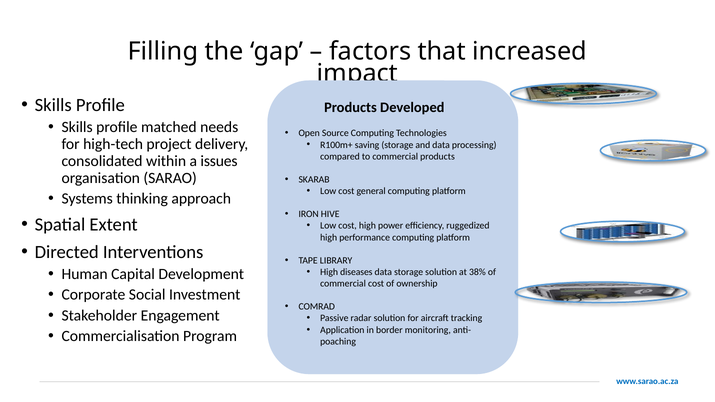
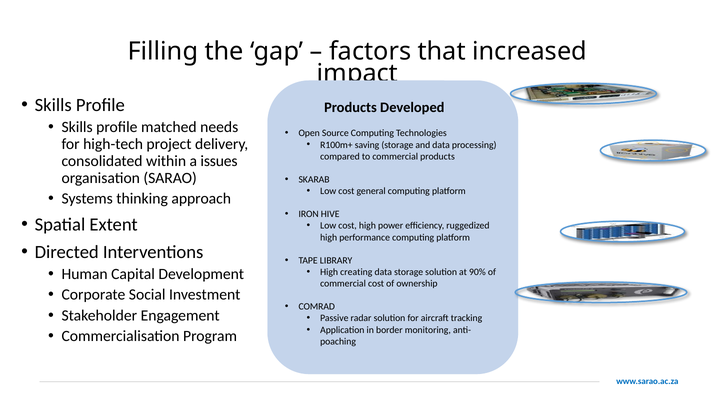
diseases: diseases -> creating
38%: 38% -> 90%
